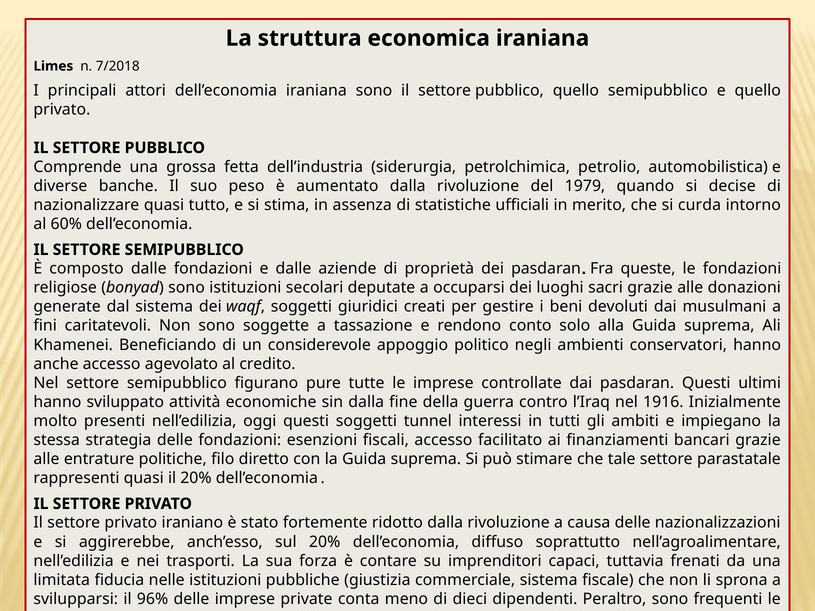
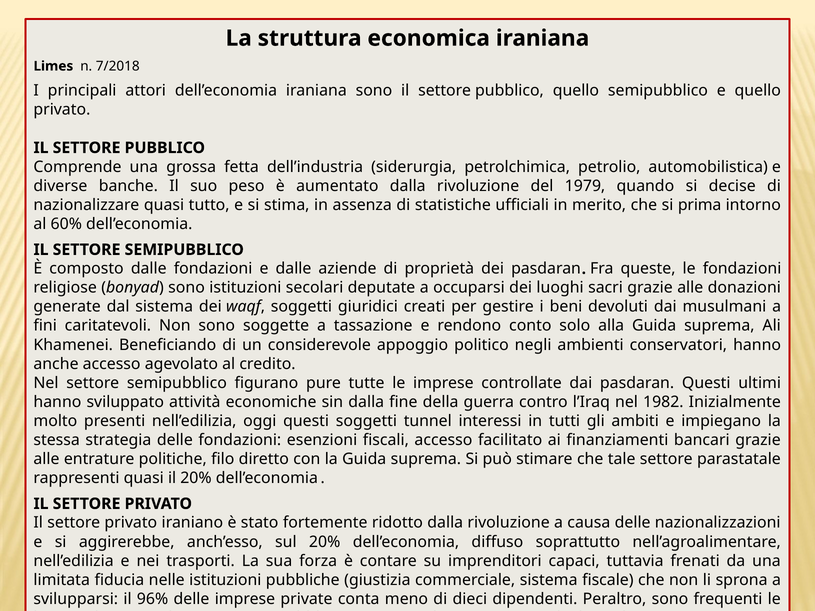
curda: curda -> prima
1916: 1916 -> 1982
